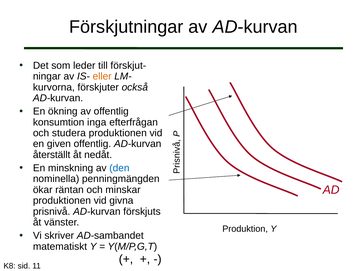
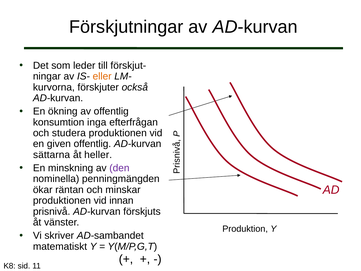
återställt: återställt -> sättarna
nedåt: nedåt -> heller
den colour: blue -> purple
givna: givna -> innan
